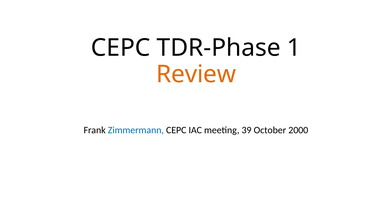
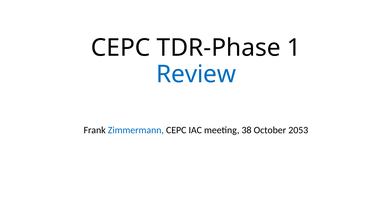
Review colour: orange -> blue
39: 39 -> 38
2000: 2000 -> 2053
